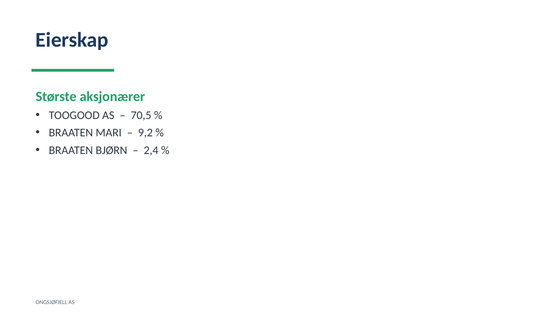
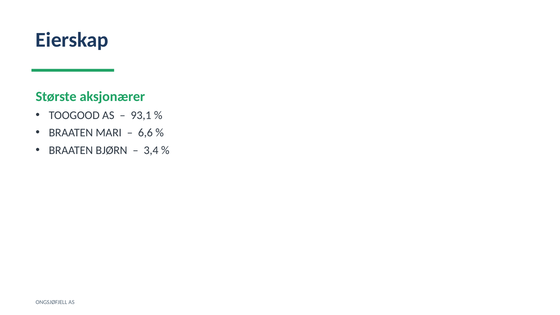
70,5: 70,5 -> 93,1
9,2: 9,2 -> 6,6
2,4: 2,4 -> 3,4
